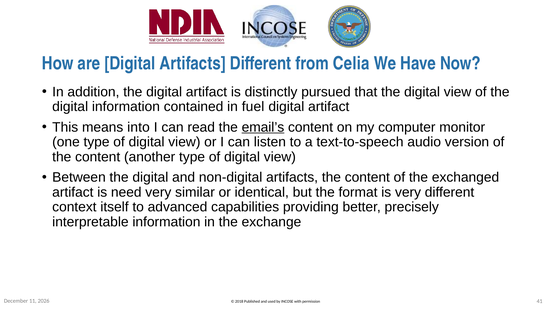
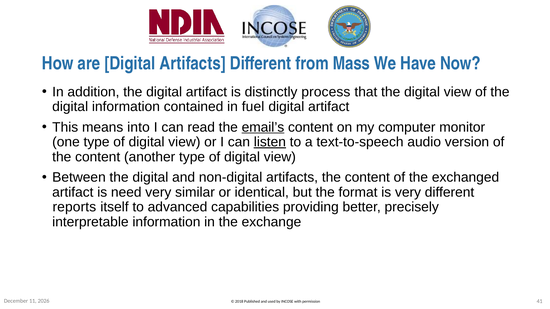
Celia: Celia -> Mass
pursued: pursued -> process
listen underline: none -> present
context: context -> reports
